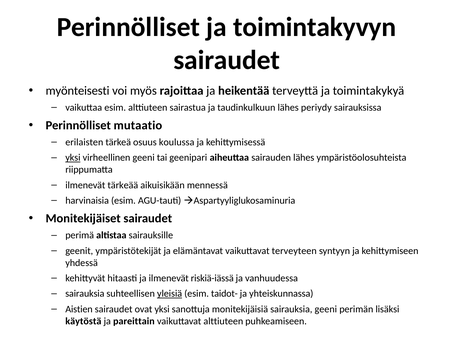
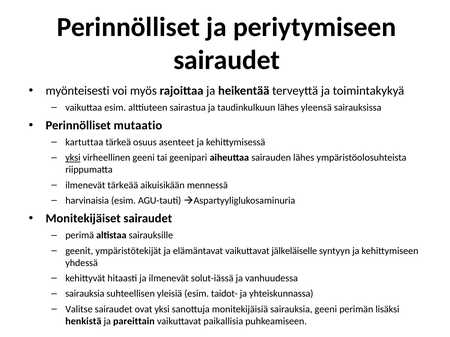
toimintakyvyn: toimintakyvyn -> periytymiseen
periydy: periydy -> yleensä
erilaisten: erilaisten -> kartuttaa
koulussa: koulussa -> asenteet
terveyteen: terveyteen -> jälkeläiselle
riskiä-iässä: riskiä-iässä -> solut-iässä
yleisiä underline: present -> none
Aistien: Aistien -> Valitse
käytöstä: käytöstä -> henkistä
vaikuttavat alttiuteen: alttiuteen -> paikallisia
